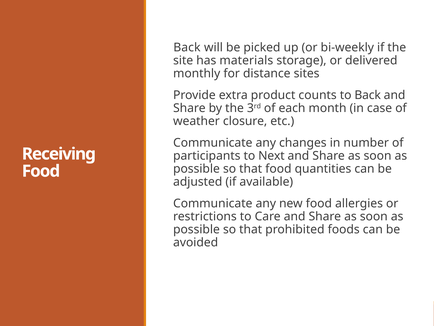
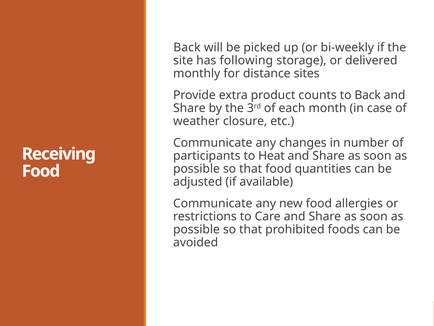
materials: materials -> following
Next: Next -> Heat
